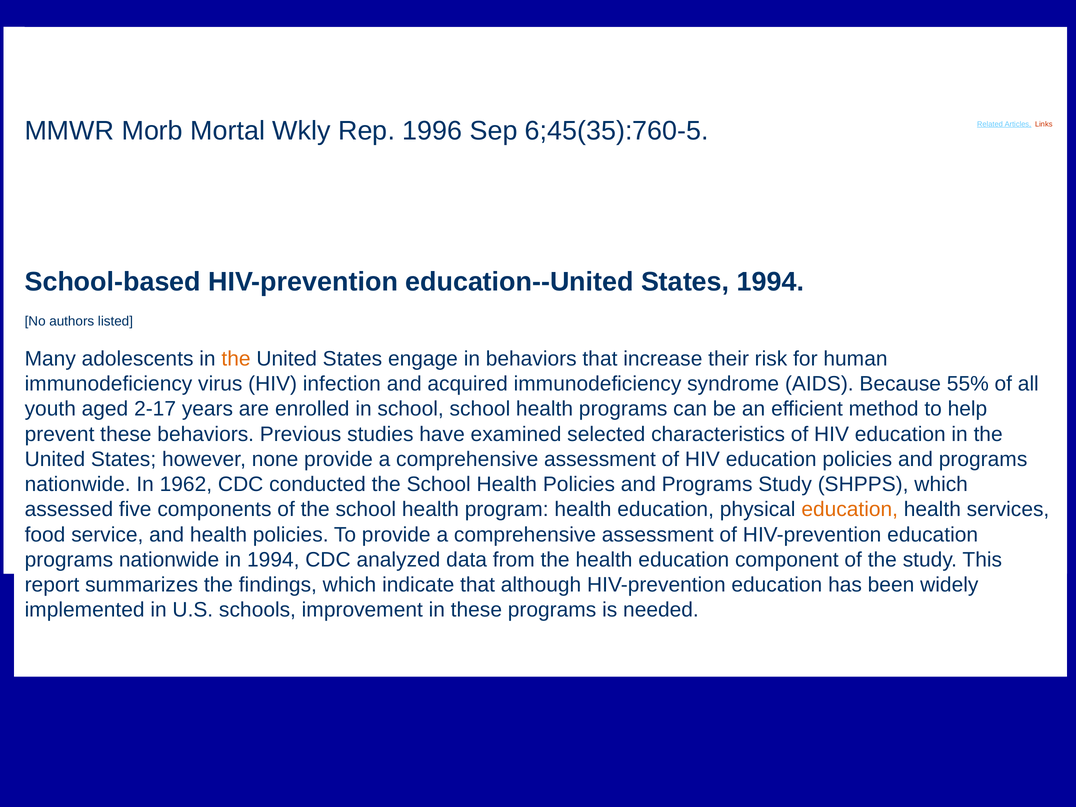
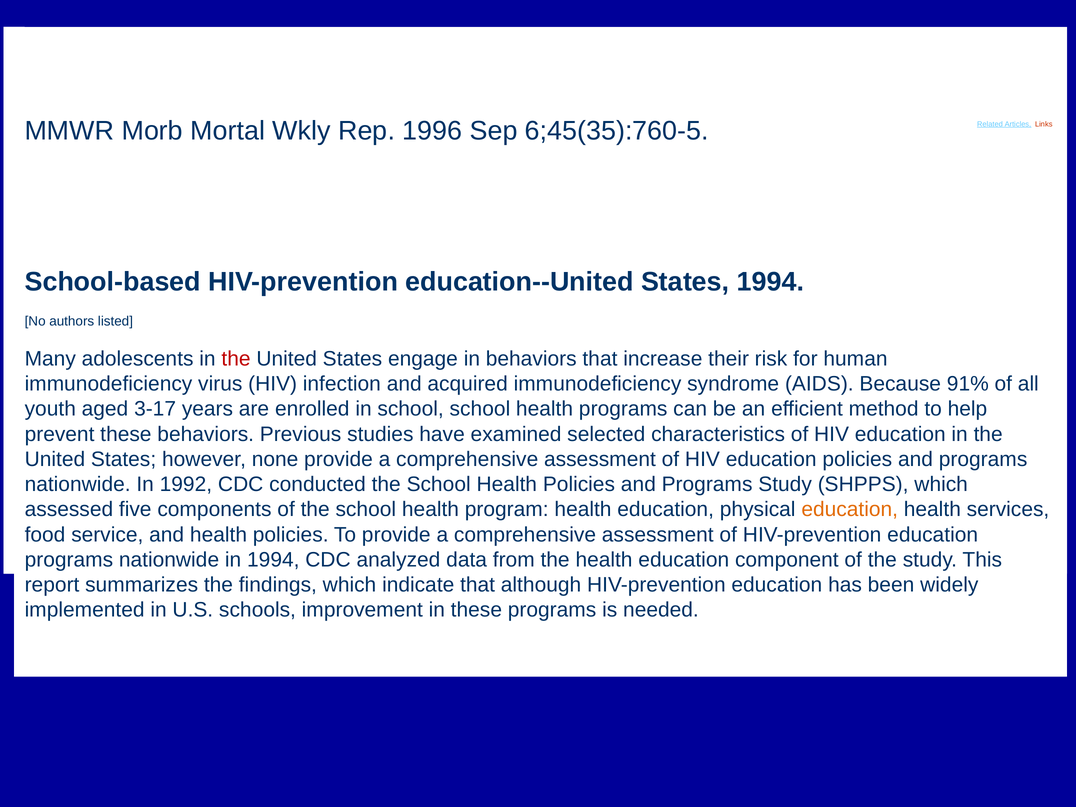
the at (236, 359) colour: orange -> red
55%: 55% -> 91%
2-17: 2-17 -> 3-17
1962: 1962 -> 1992
